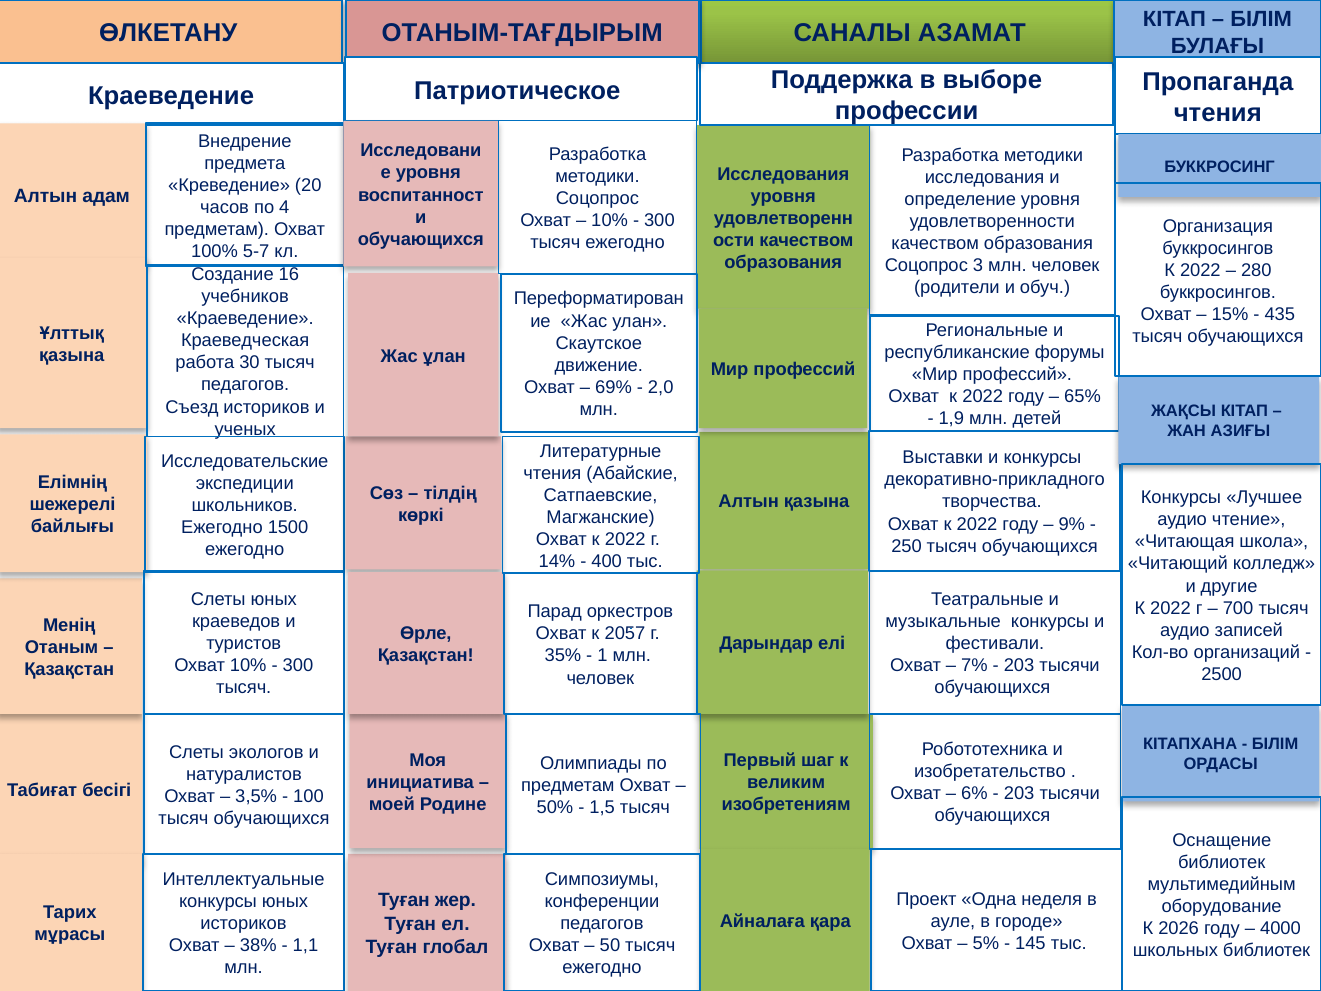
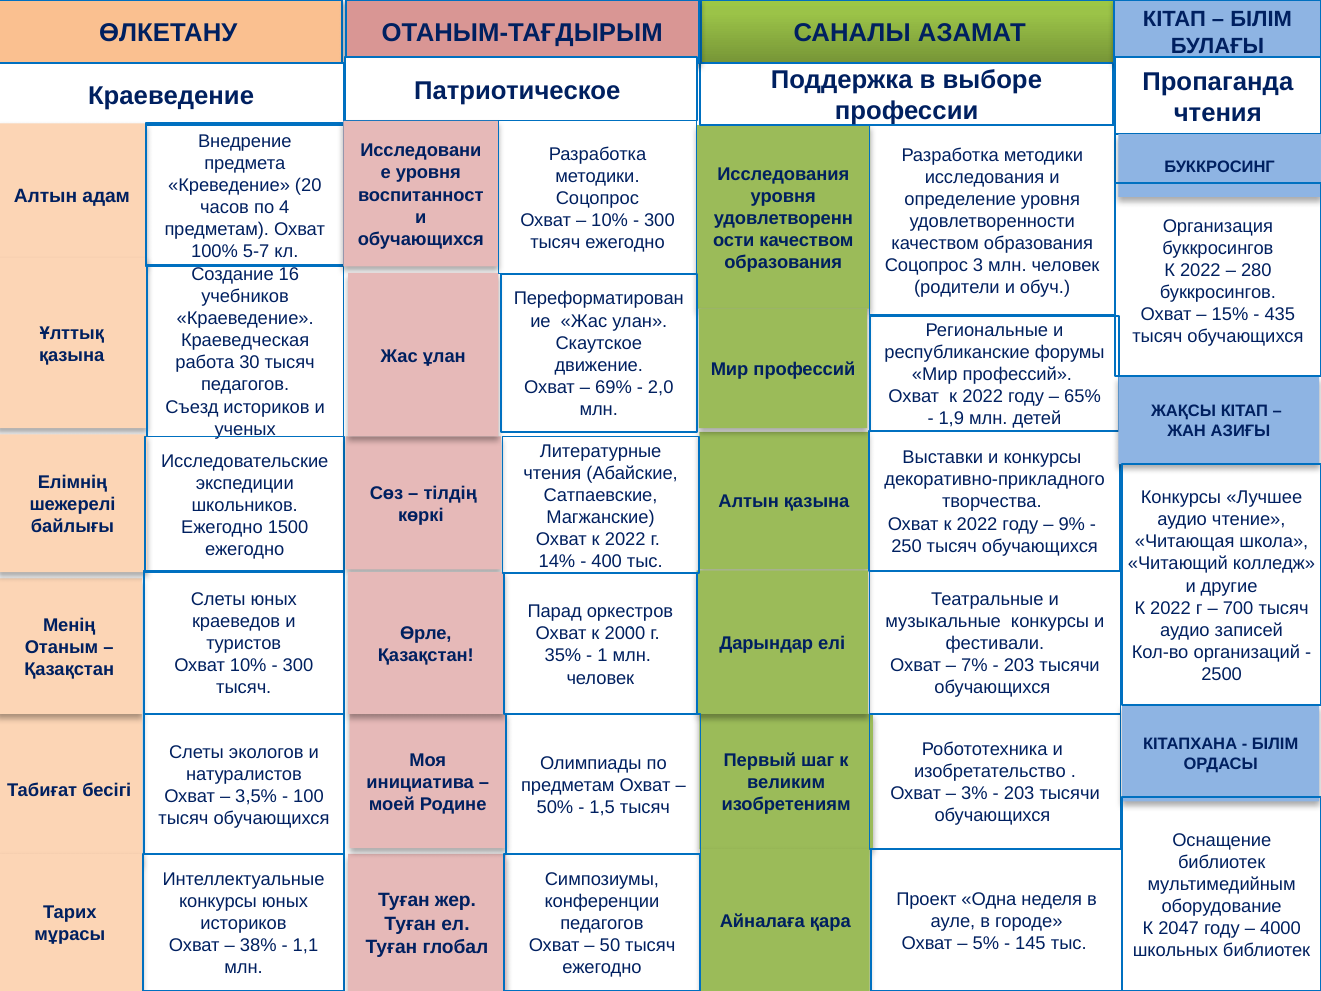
2057: 2057 -> 2000
6%: 6% -> 3%
2026: 2026 -> 2047
